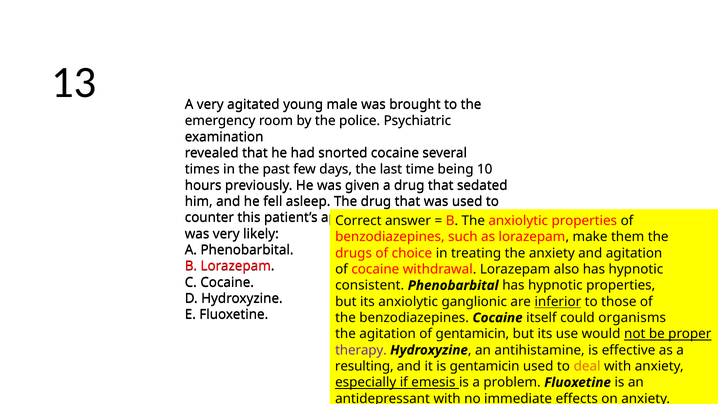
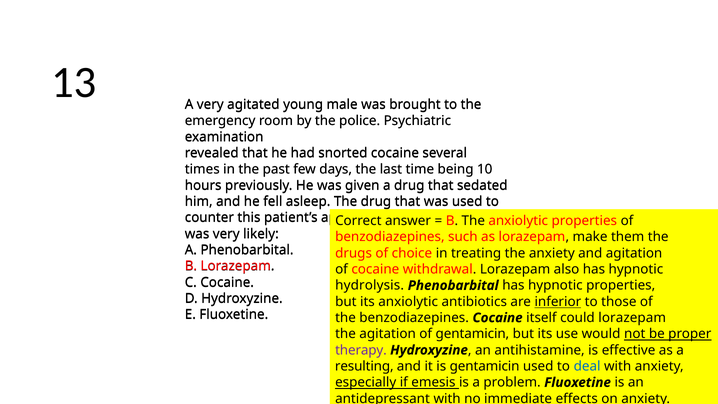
consistent: consistent -> hydrolysis
ganglionic: ganglionic -> antibiotics
could organisms: organisms -> lorazepam
deal colour: orange -> blue
